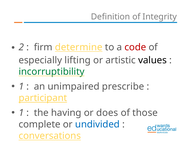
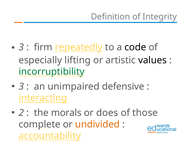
2 at (21, 47): 2 -> 3
determine: determine -> repeatedly
code colour: red -> black
1 at (21, 87): 1 -> 3
prescribe: prescribe -> defensive
participant: participant -> interacting
1 at (21, 113): 1 -> 2
having: having -> morals
undivided colour: blue -> orange
conversations: conversations -> accountability
